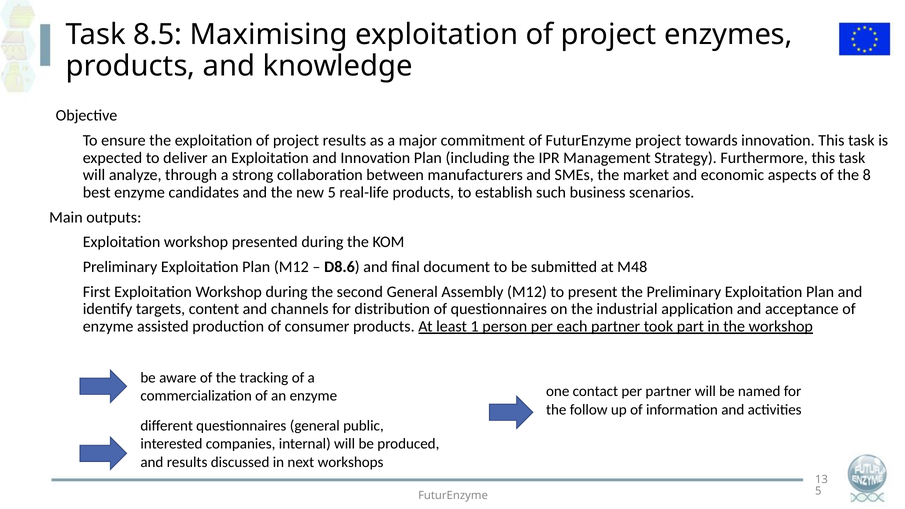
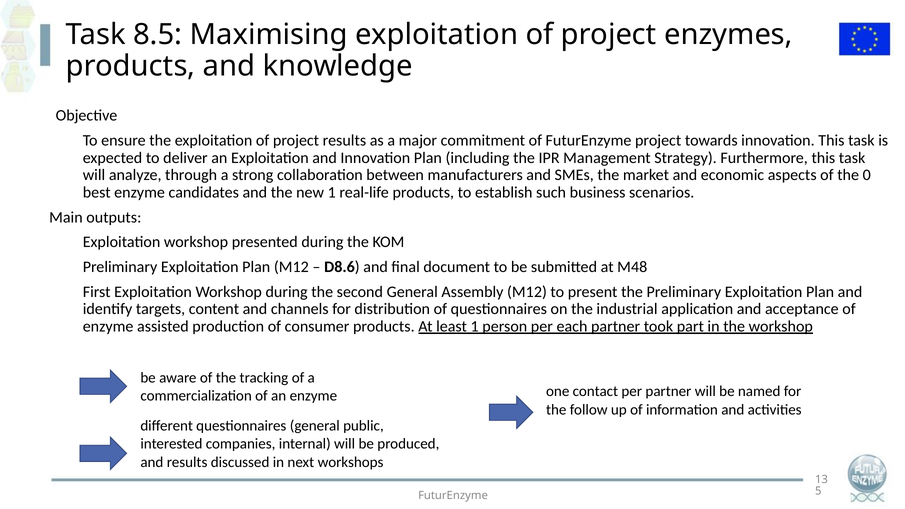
8: 8 -> 0
new 5: 5 -> 1
